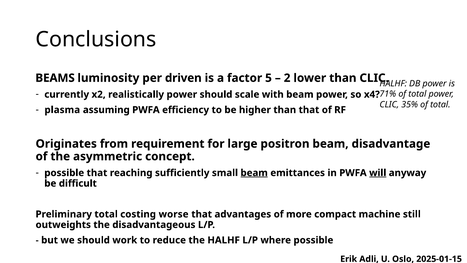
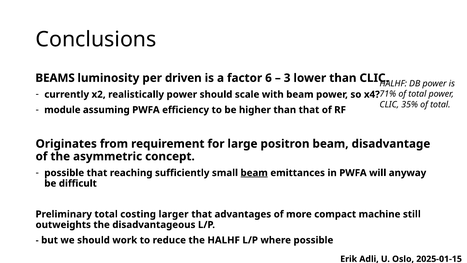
5: 5 -> 6
2: 2 -> 3
plasma: plasma -> module
will underline: present -> none
worse: worse -> larger
